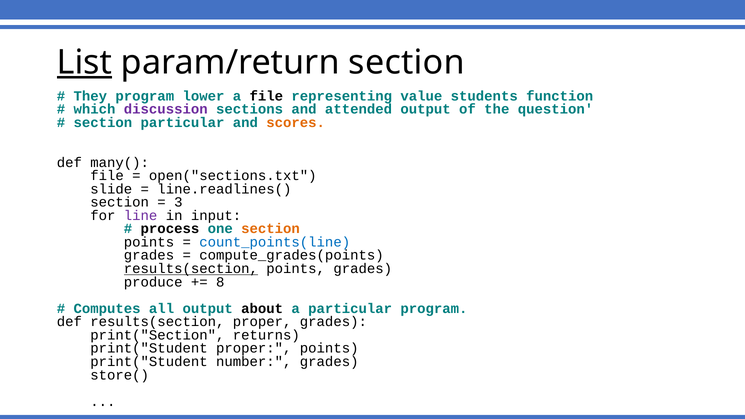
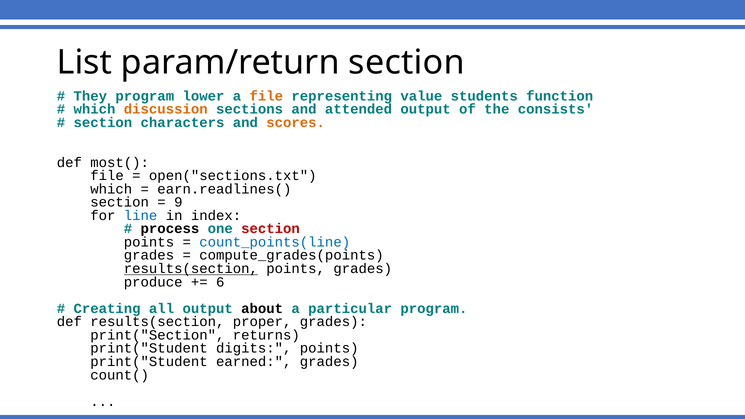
List underline: present -> none
file at (266, 96) colour: black -> orange
discussion colour: purple -> orange
question: question -> consists
section particular: particular -> characters
many(: many( -> most(
slide at (111, 189): slide -> which
line.readlines(: line.readlines( -> earn.readlines(
3: 3 -> 9
line colour: purple -> blue
input: input -> index
section at (271, 229) colour: orange -> red
8: 8 -> 6
Computes: Computes -> Creating
print("Student proper: proper -> digits
number: number -> earned
store(: store( -> count(
